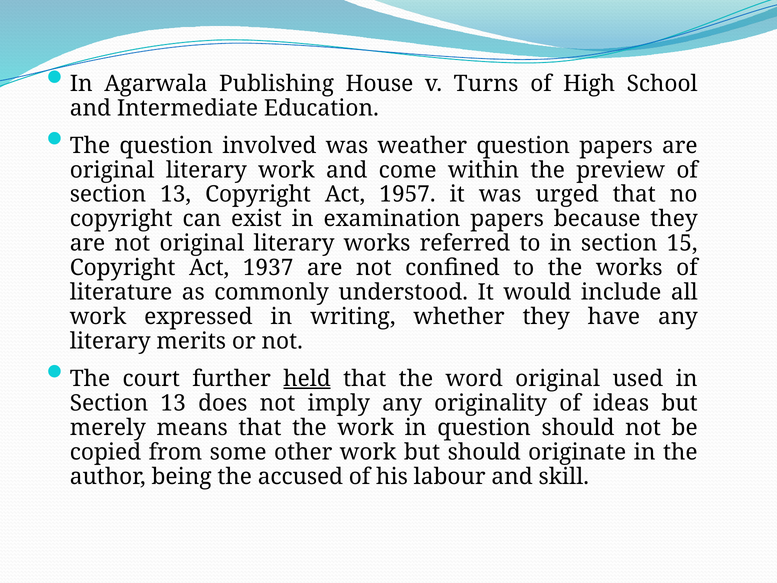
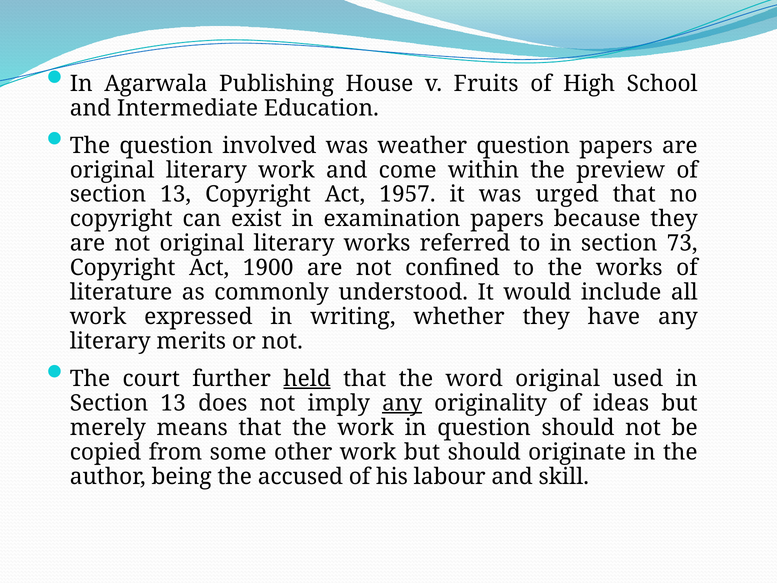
Turns: Turns -> Fruits
15: 15 -> 73
1937: 1937 -> 1900
any at (402, 403) underline: none -> present
